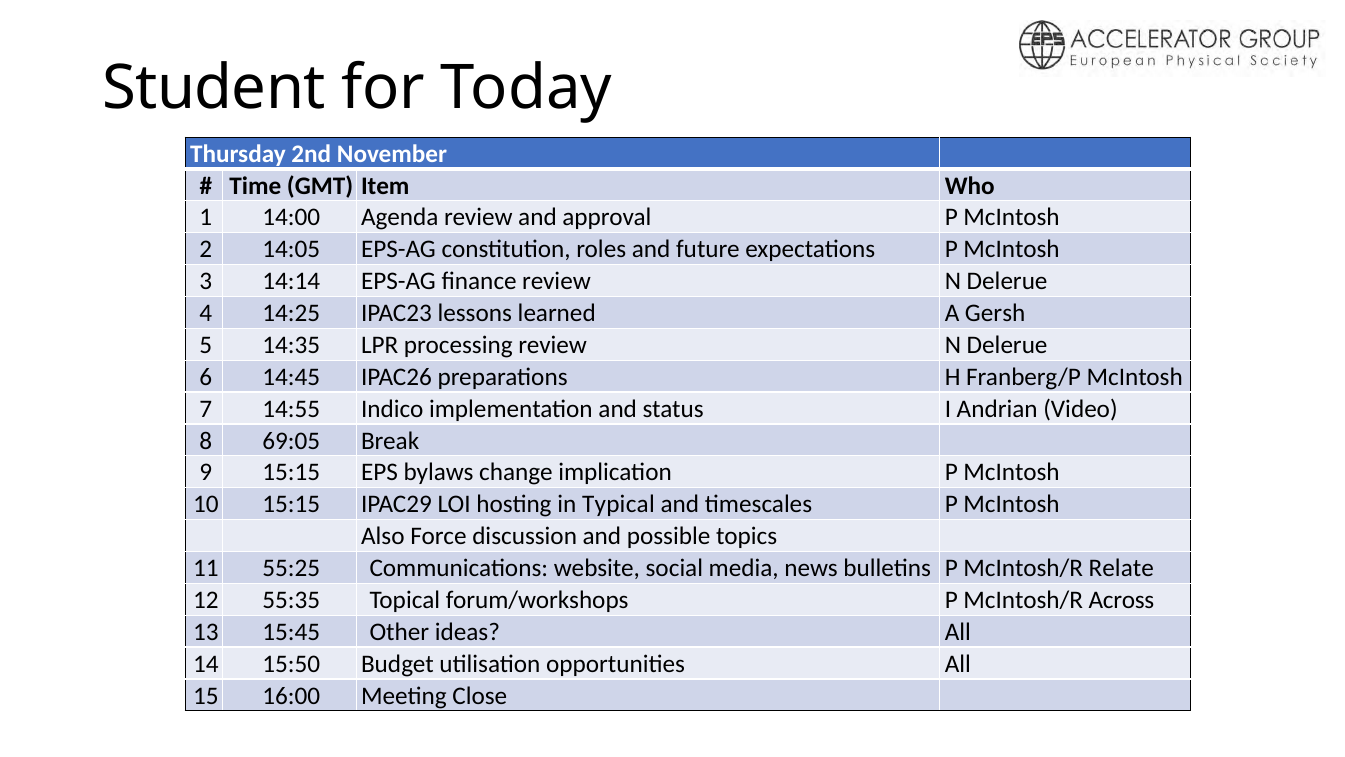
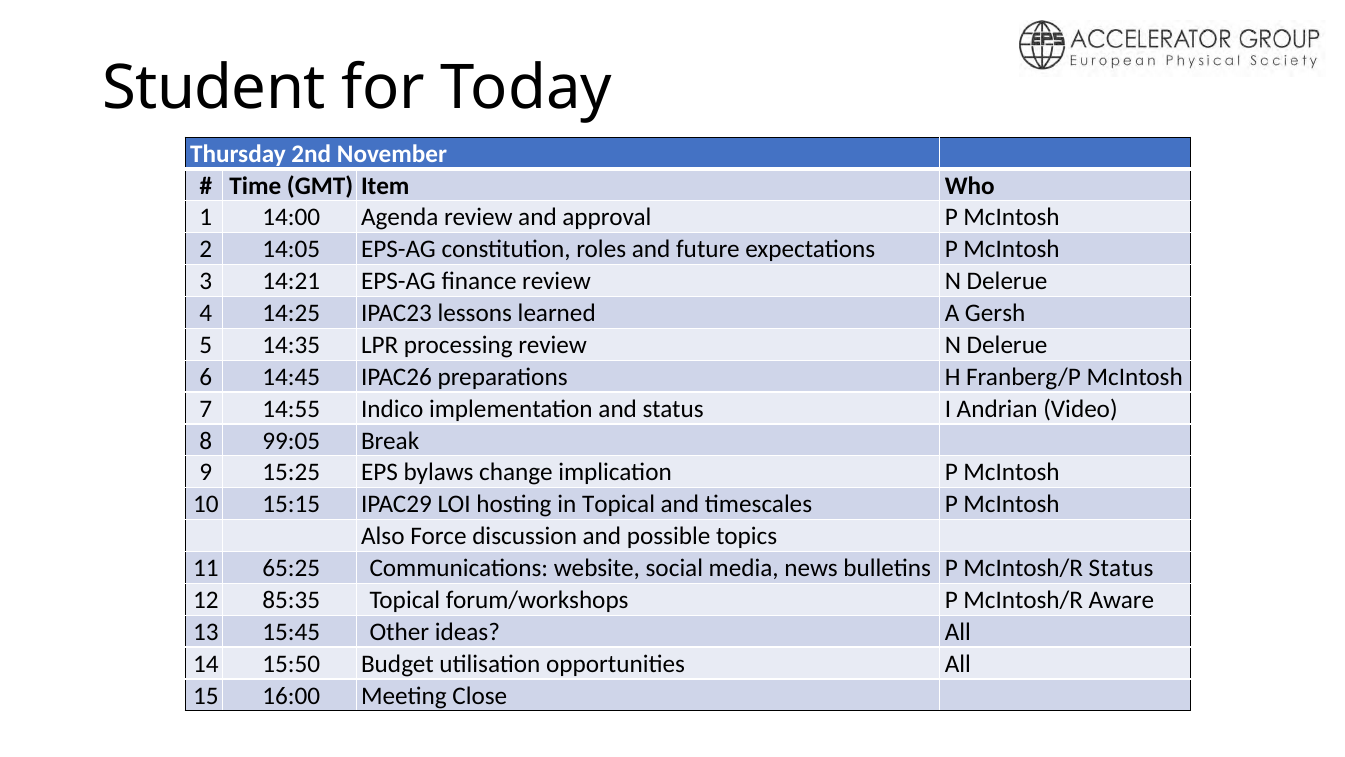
14:14: 14:14 -> 14:21
69:05: 69:05 -> 99:05
9 15:15: 15:15 -> 15:25
in Typical: Typical -> Topical
55:25: 55:25 -> 65:25
McIntosh/R Relate: Relate -> Status
55:35: 55:35 -> 85:35
Across: Across -> Aware
